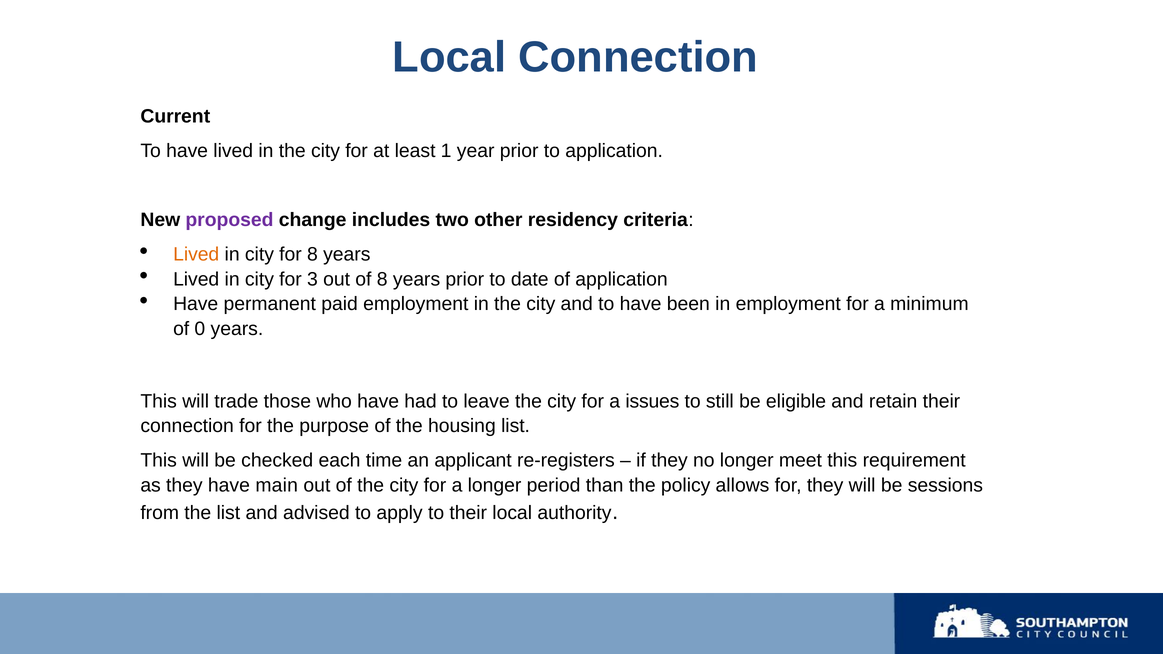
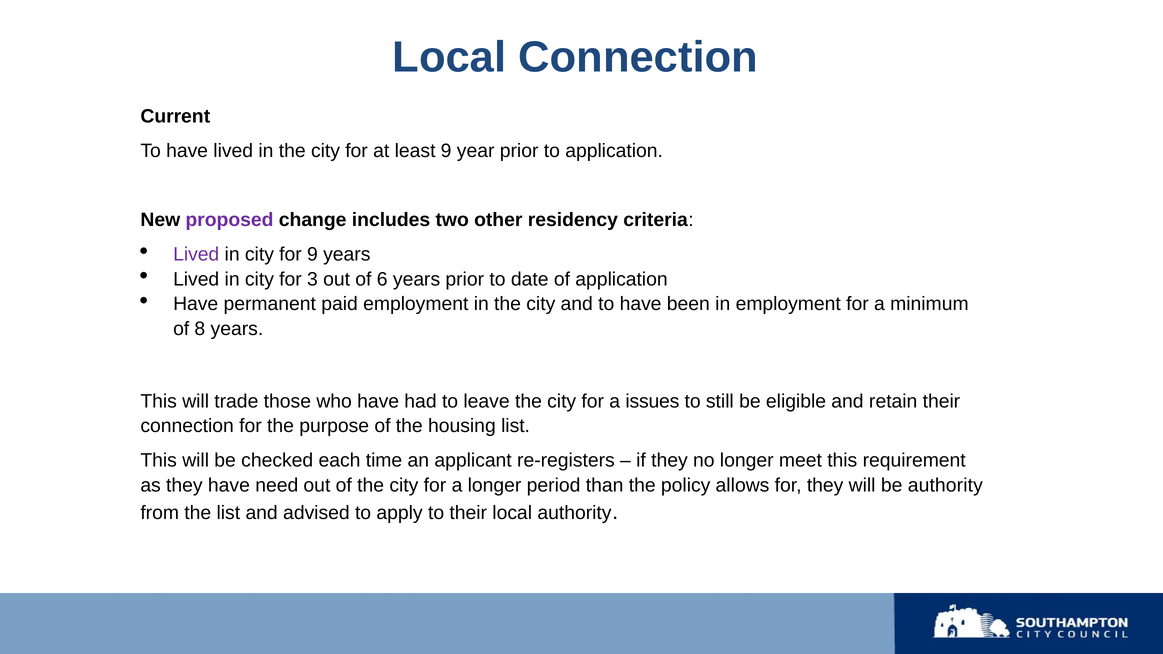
least 1: 1 -> 9
Lived at (196, 254) colour: orange -> purple
for 8: 8 -> 9
of 8: 8 -> 6
0: 0 -> 8
main: main -> need
be sessions: sessions -> authority
